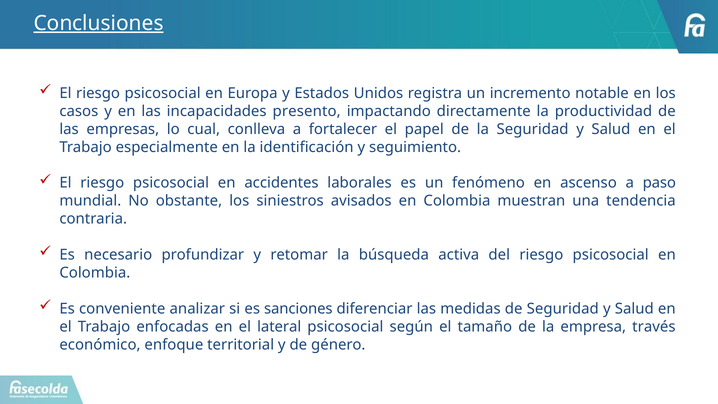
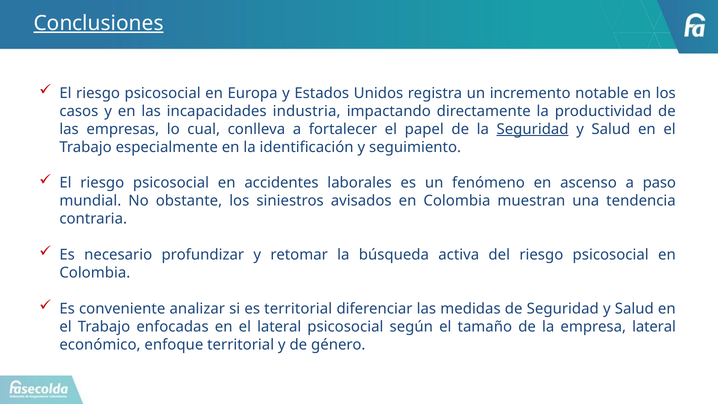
presento: presento -> industria
Seguridad at (533, 129) underline: none -> present
es sanciones: sanciones -> territorial
empresa través: través -> lateral
